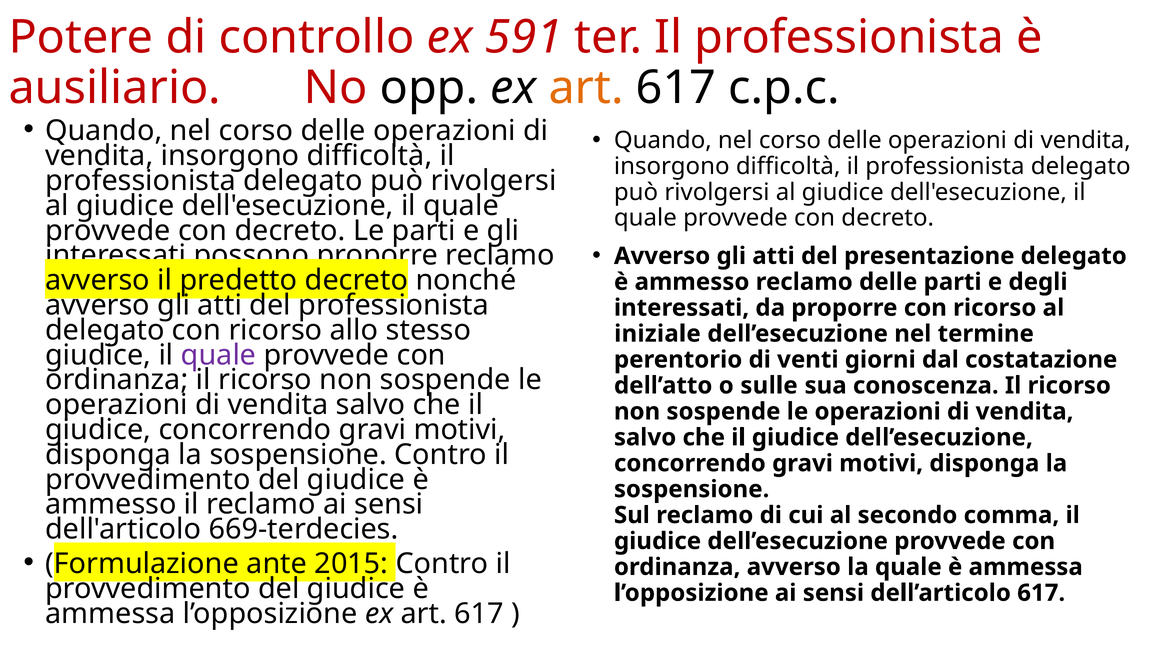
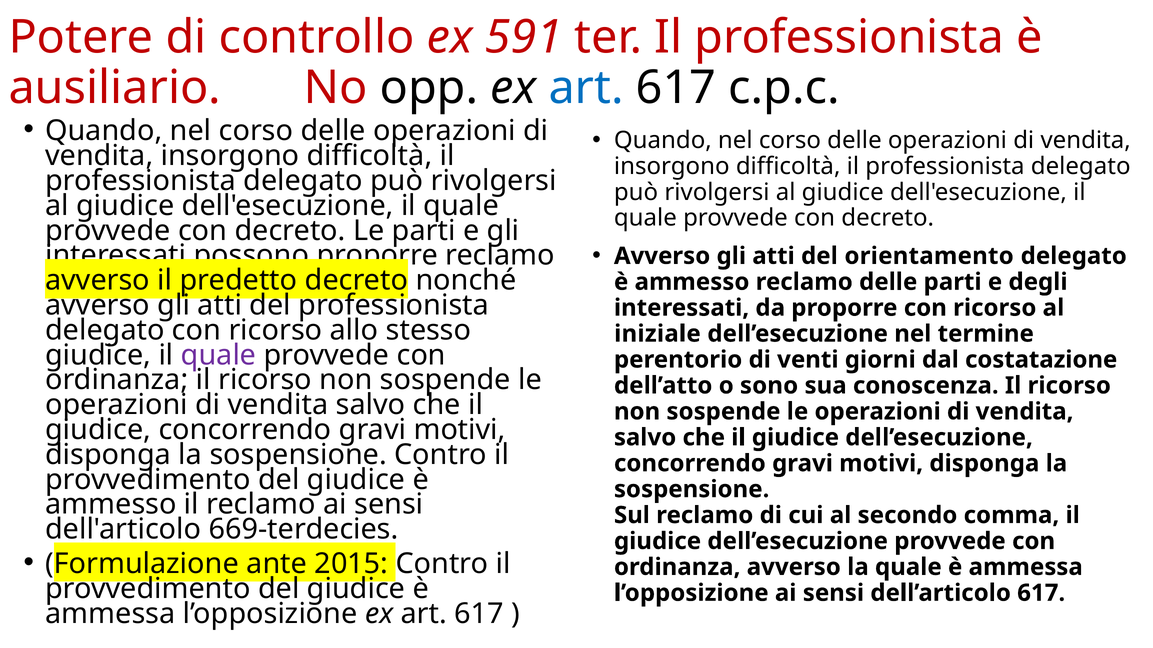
art at (586, 88) colour: orange -> blue
presentazione: presentazione -> orientamento
sulle: sulle -> sono
